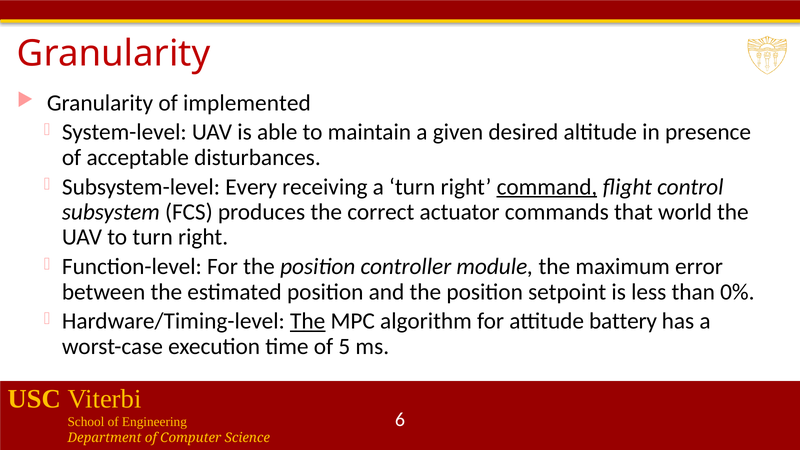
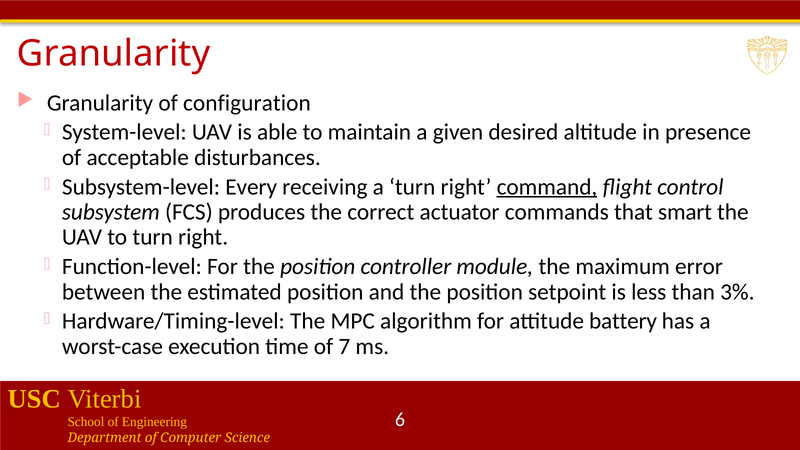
implemented: implemented -> configuration
world: world -> smart
0%: 0% -> 3%
The at (308, 321) underline: present -> none
5: 5 -> 7
